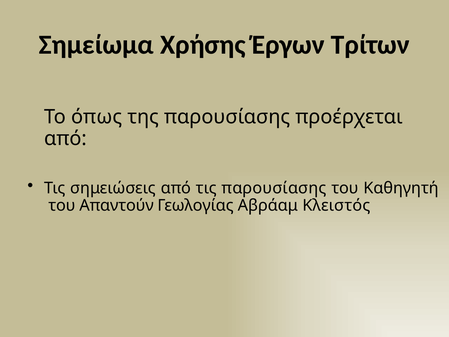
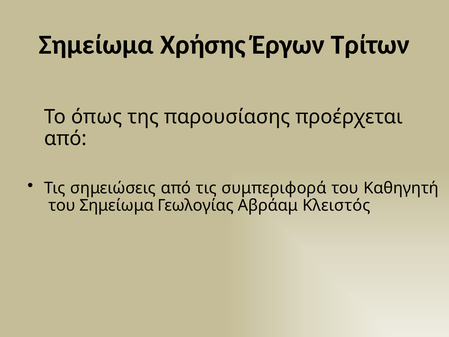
τις παρουσίασης: παρουσίασης -> συμπεριφορά
του Απαντούν: Απαντούν -> Σημείωμα
